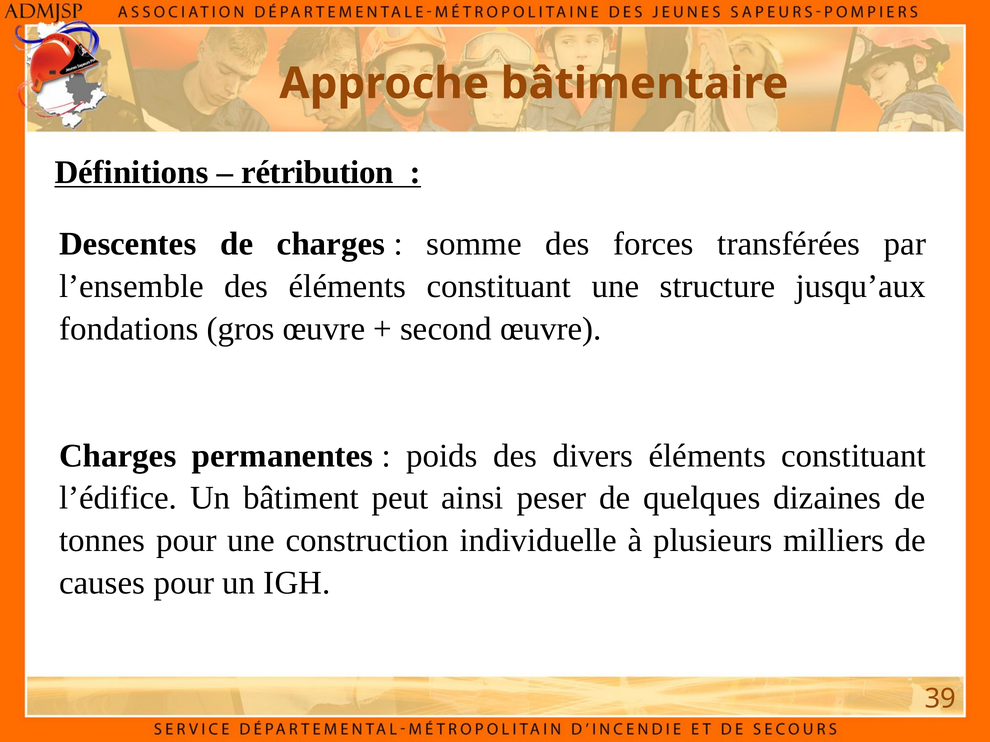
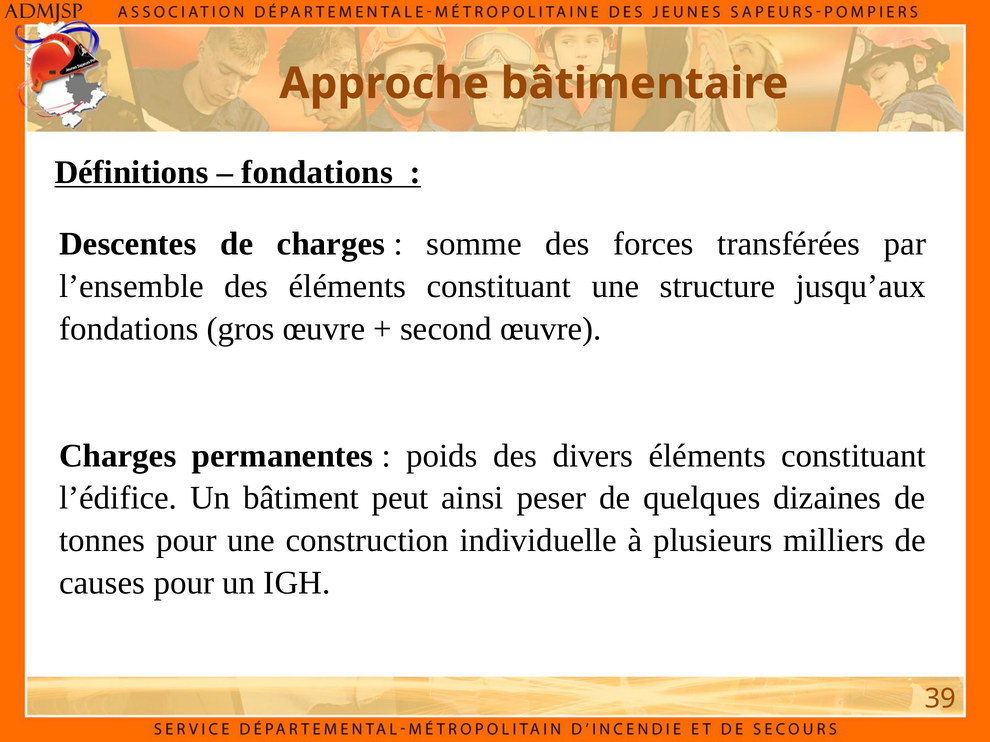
rétribution at (318, 172): rétribution -> fondations
